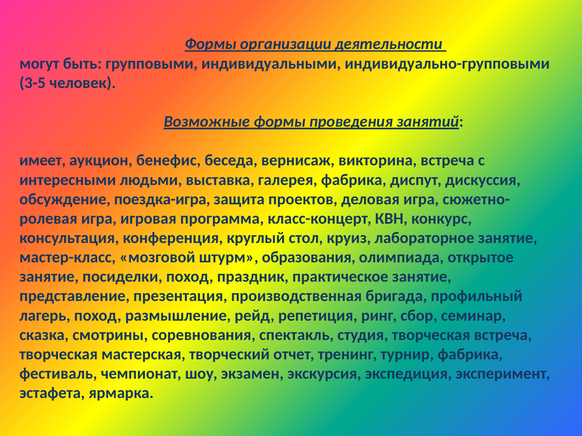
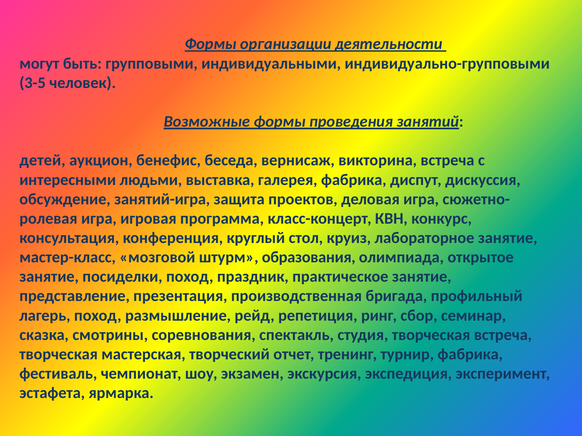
имеет: имеет -> детей
поездка-игра: поездка-игра -> занятий-игра
